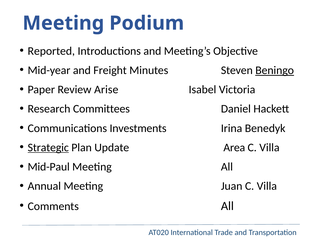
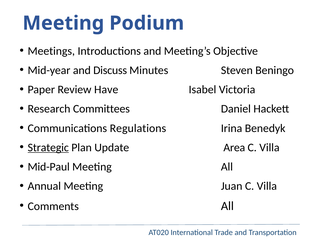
Reported: Reported -> Meetings
Freight: Freight -> Discuss
Beningo underline: present -> none
Arise: Arise -> Have
Investments: Investments -> Regulations
